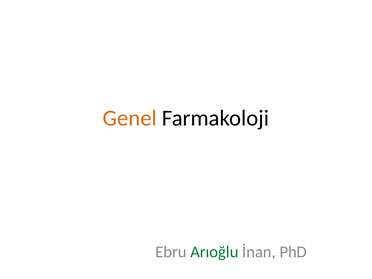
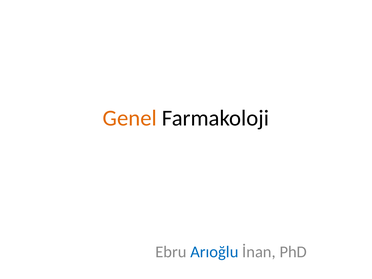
Arıoğlu colour: green -> blue
